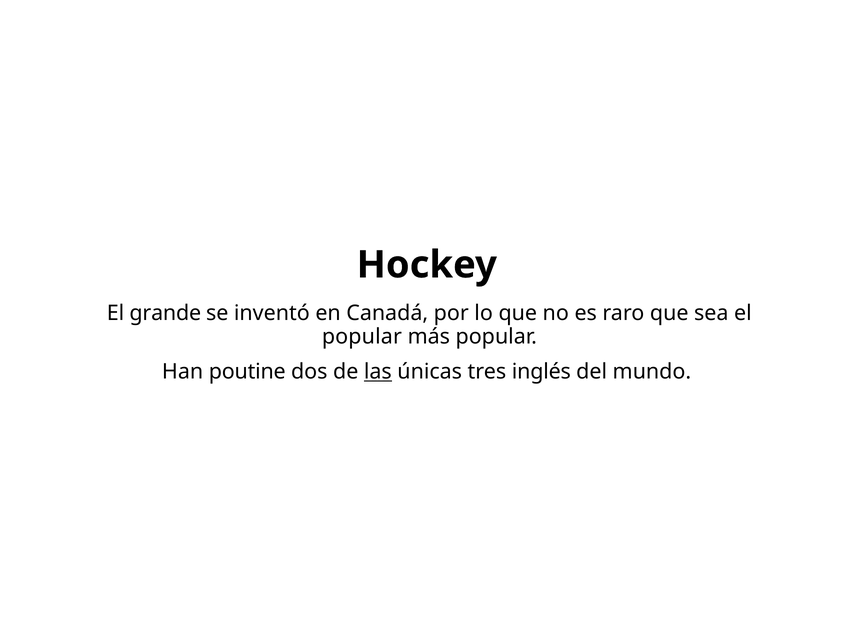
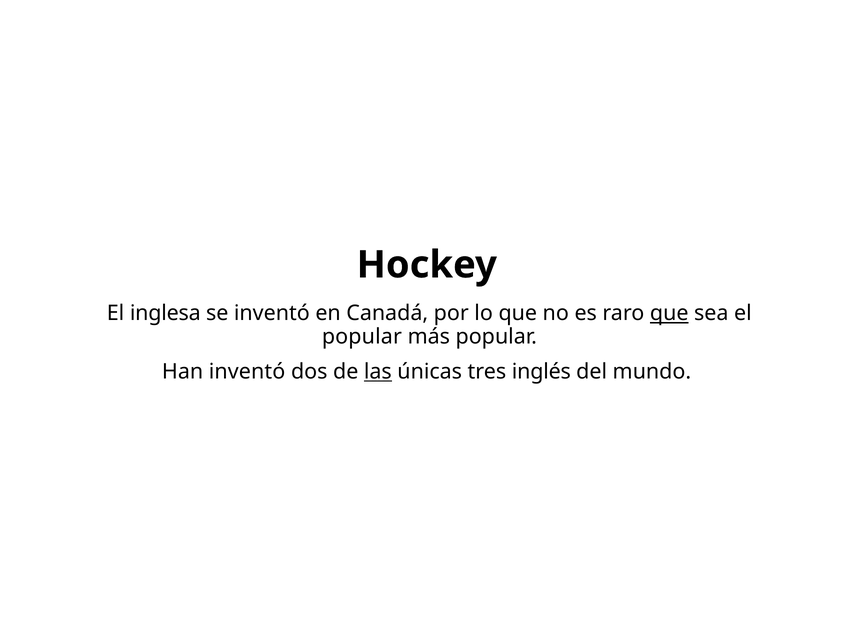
grande: grande -> inglesa
que at (669, 314) underline: none -> present
Han poutine: poutine -> inventó
